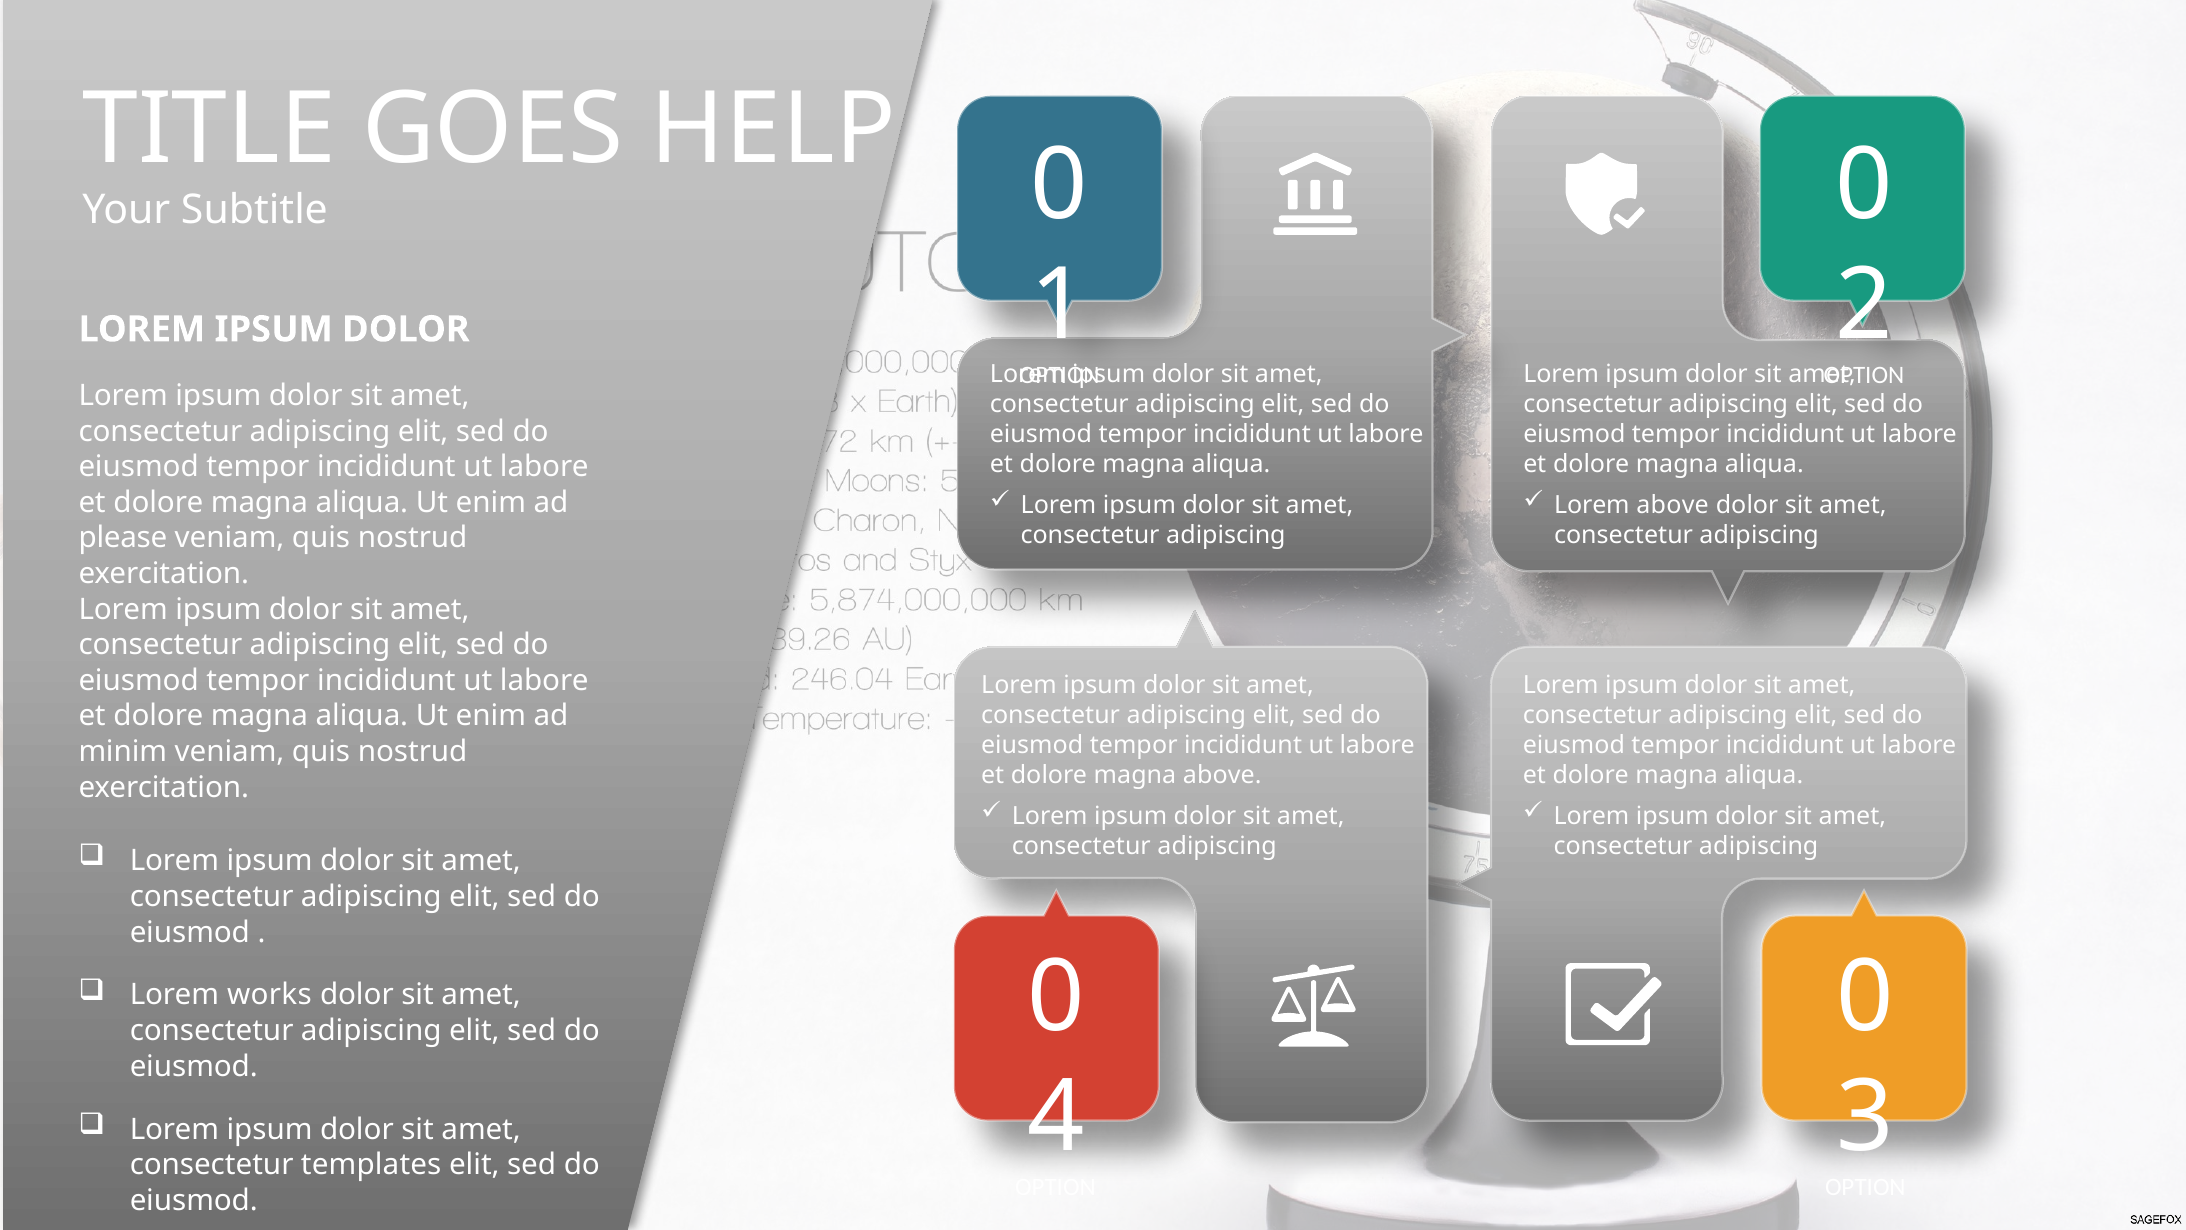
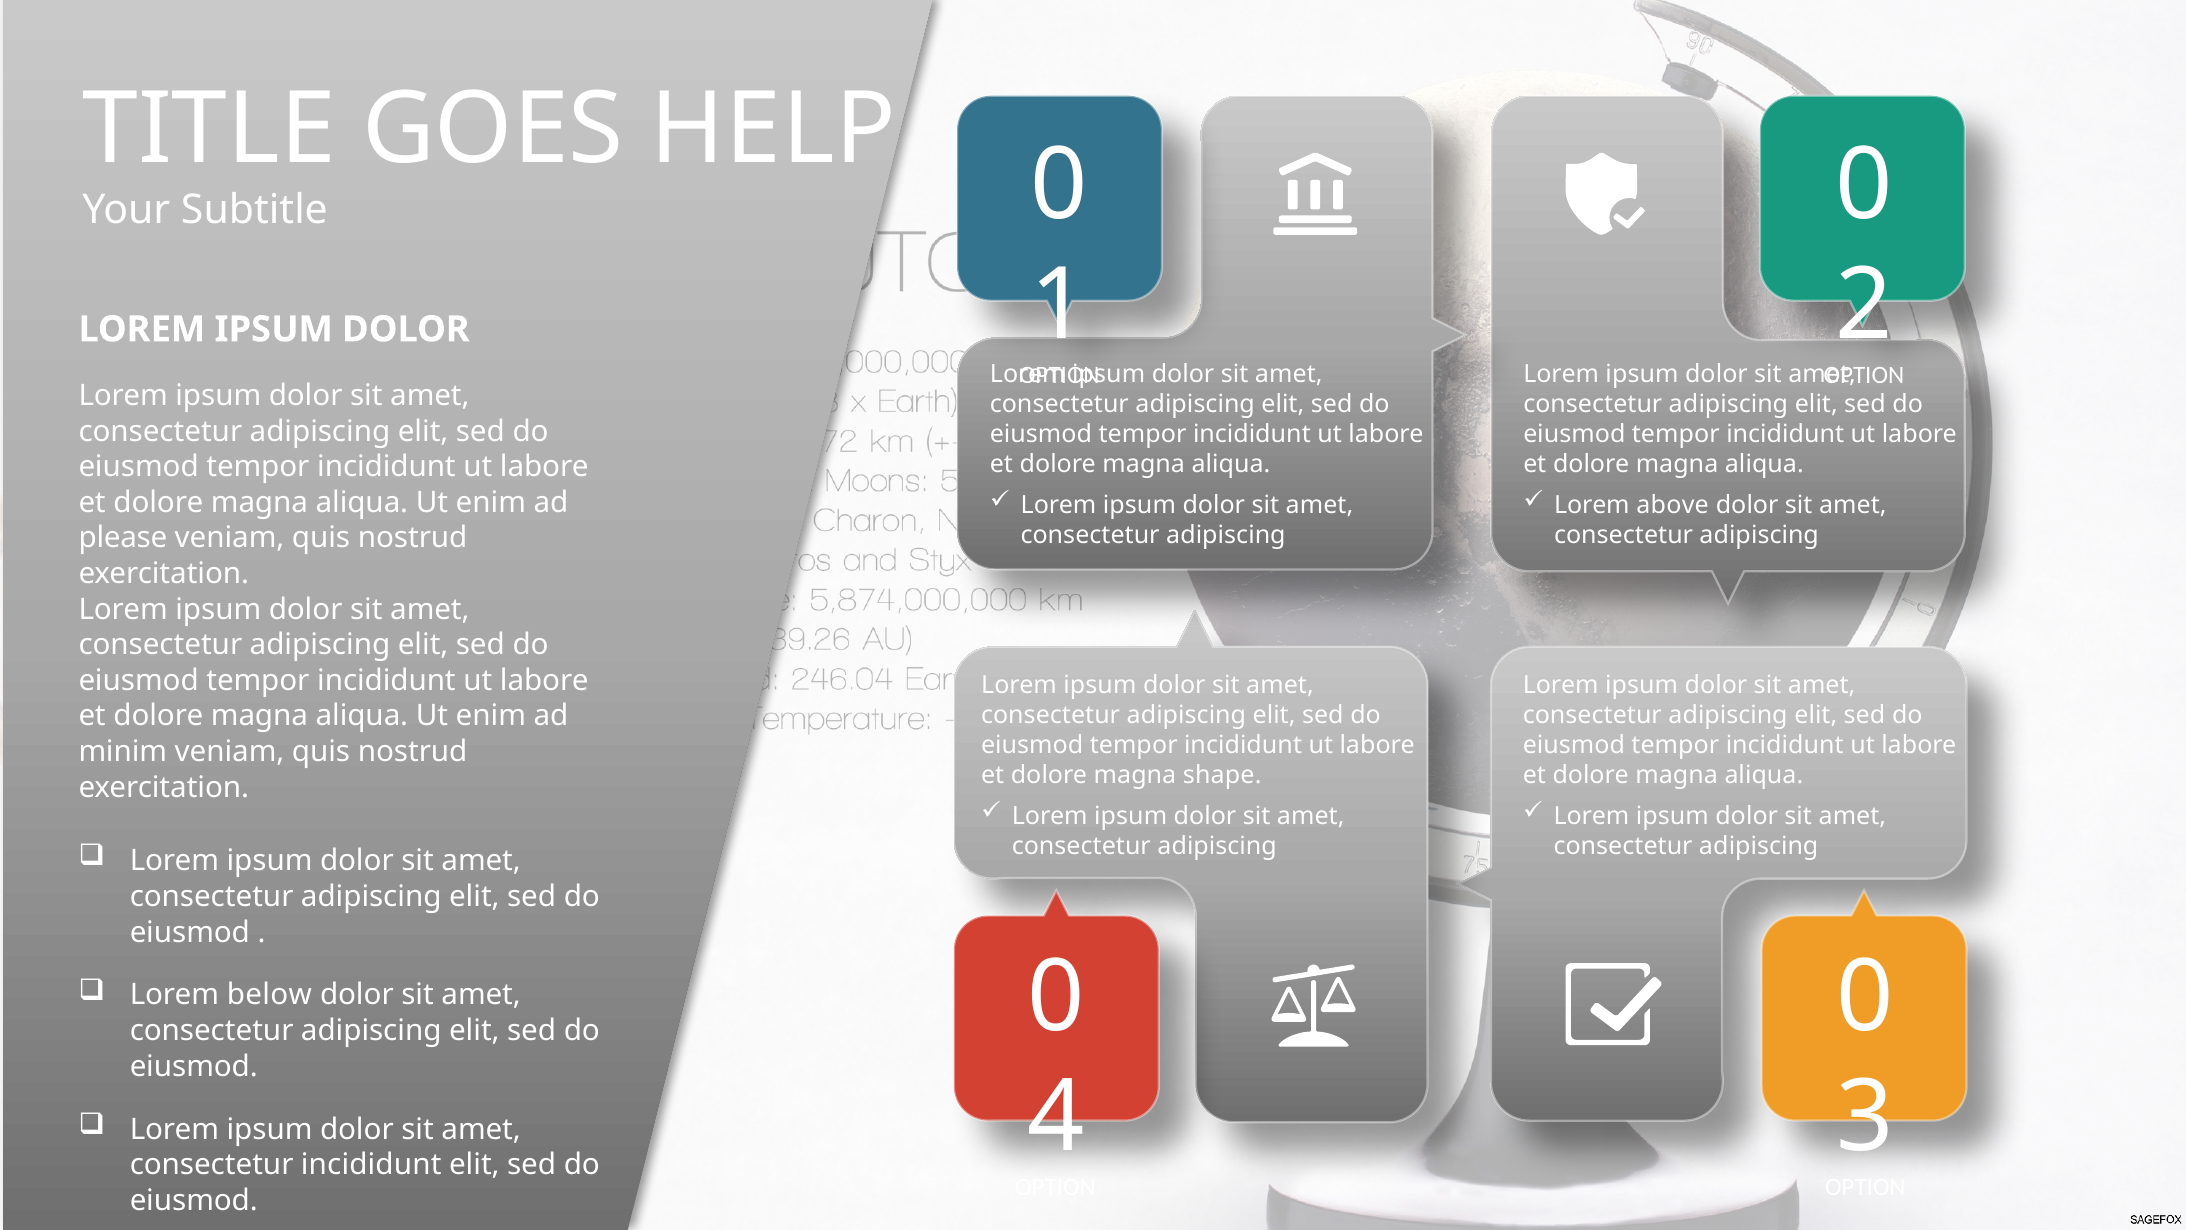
magna above: above -> shape
works: works -> below
consectetur templates: templates -> incididunt
